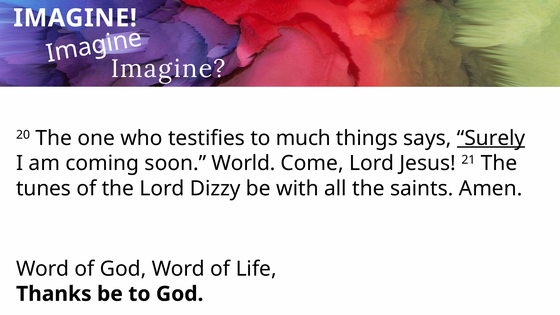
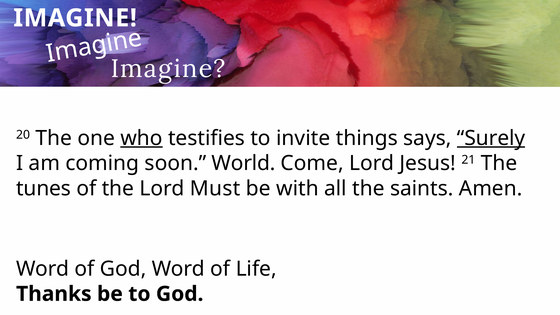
who underline: none -> present
much: much -> invite
Dizzy: Dizzy -> Must
